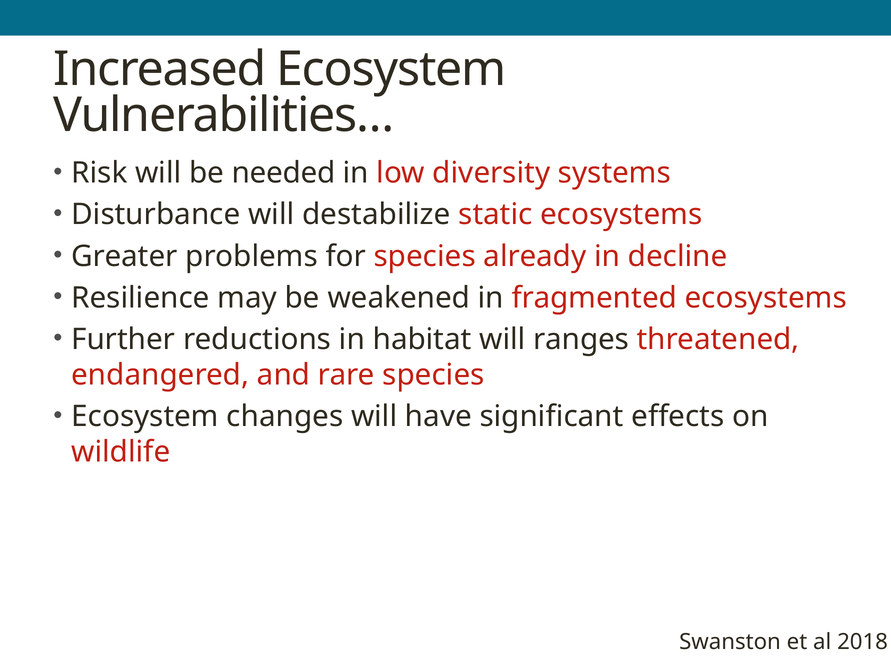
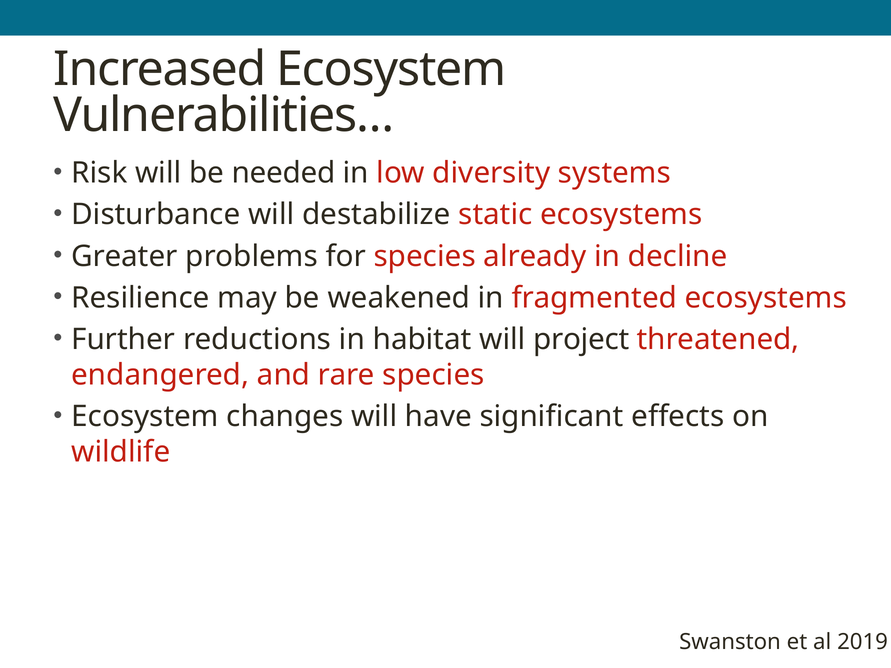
ranges: ranges -> project
2018: 2018 -> 2019
